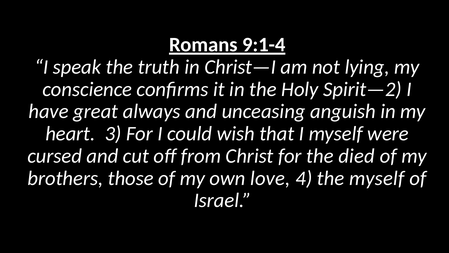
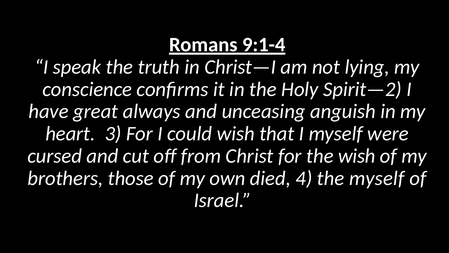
the died: died -> wish
love: love -> died
